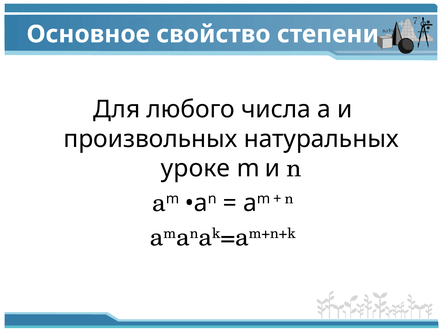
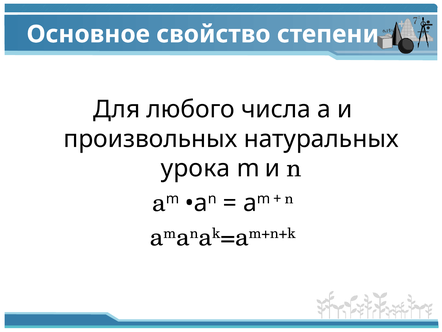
уроке: уроке -> урока
